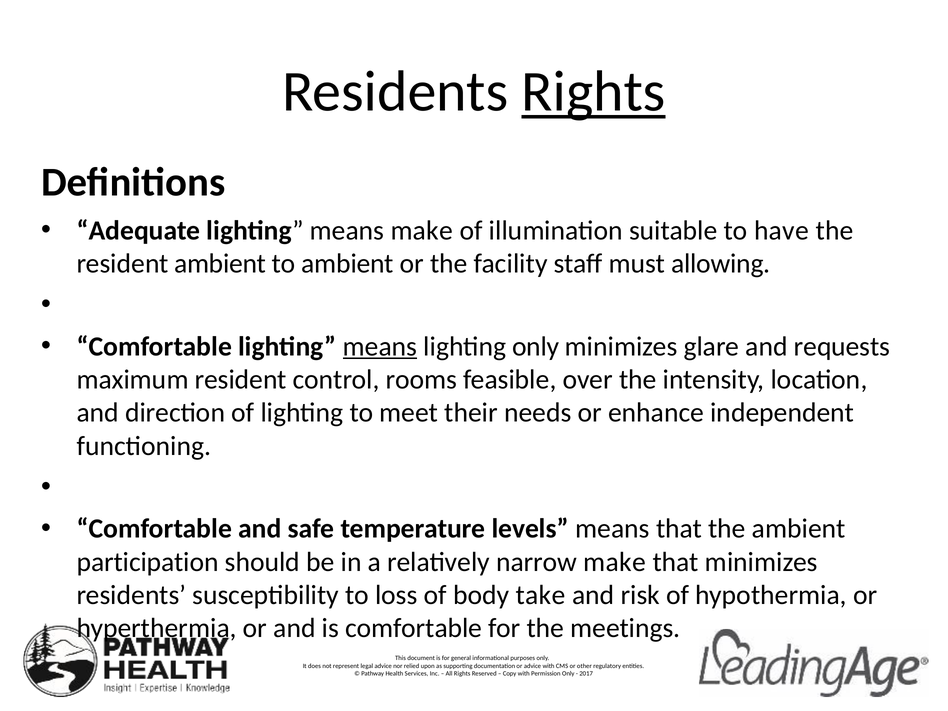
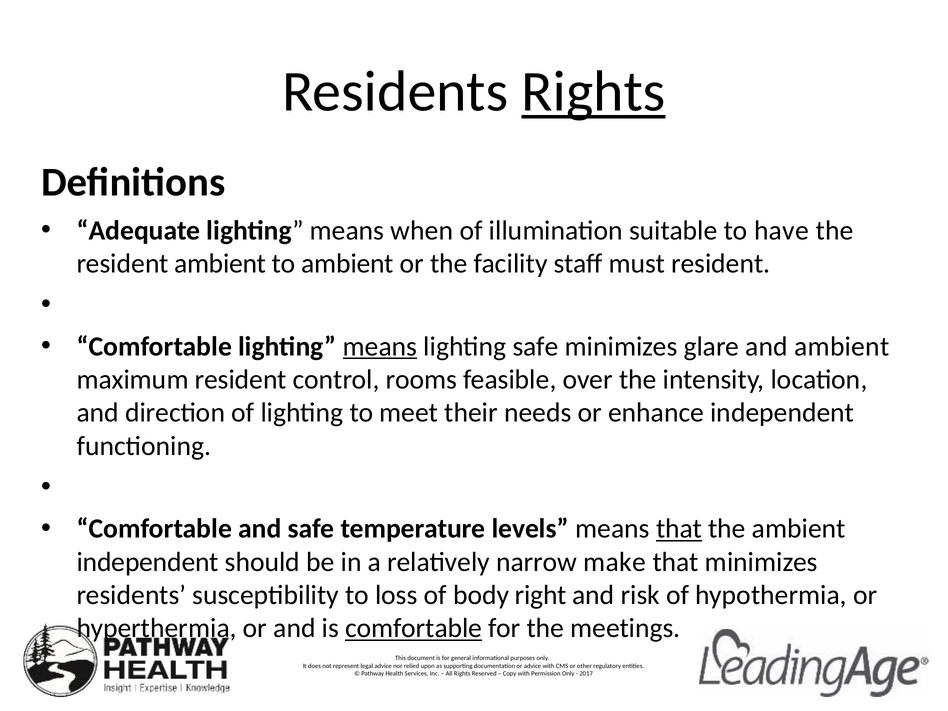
means make: make -> when
must allowing: allowing -> resident
lighting only: only -> safe
and requests: requests -> ambient
that at (679, 529) underline: none -> present
participation at (148, 562): participation -> independent
take: take -> right
comfortable at (414, 628) underline: none -> present
